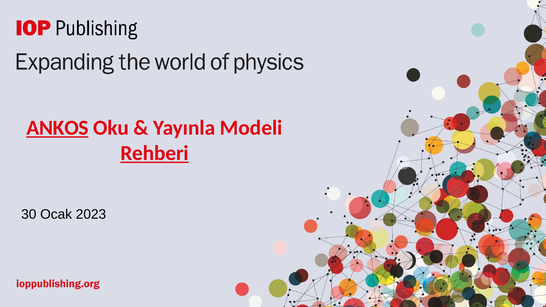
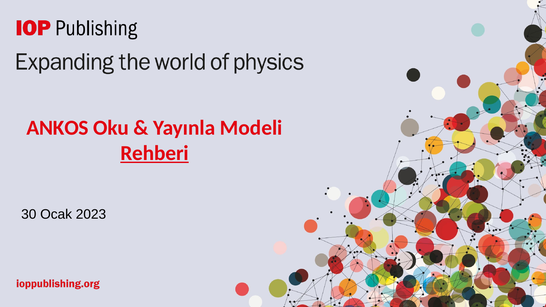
ANKOS underline: present -> none
